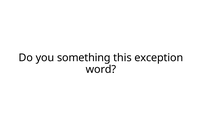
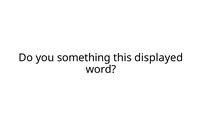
exception: exception -> displayed
